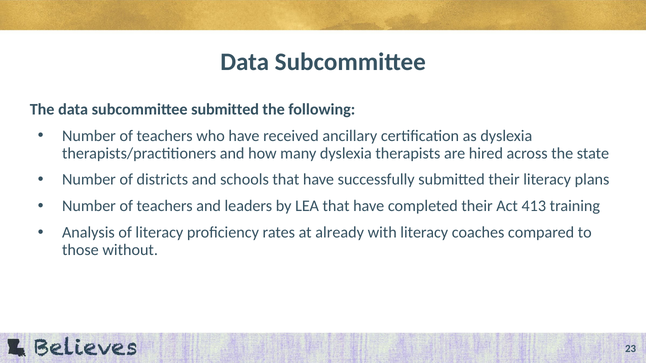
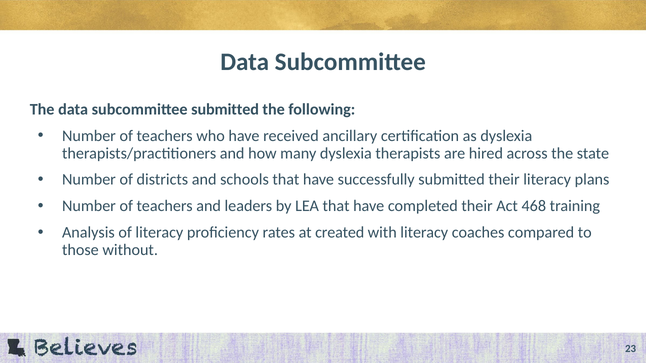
413: 413 -> 468
already: already -> created
